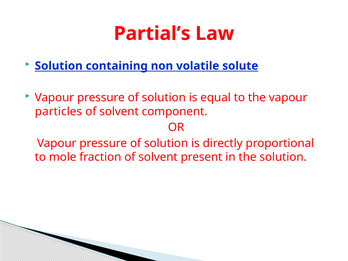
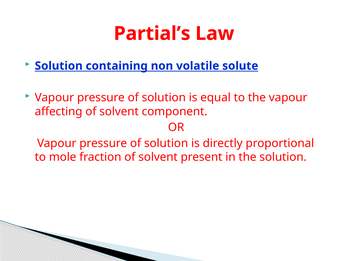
particles: particles -> affecting
